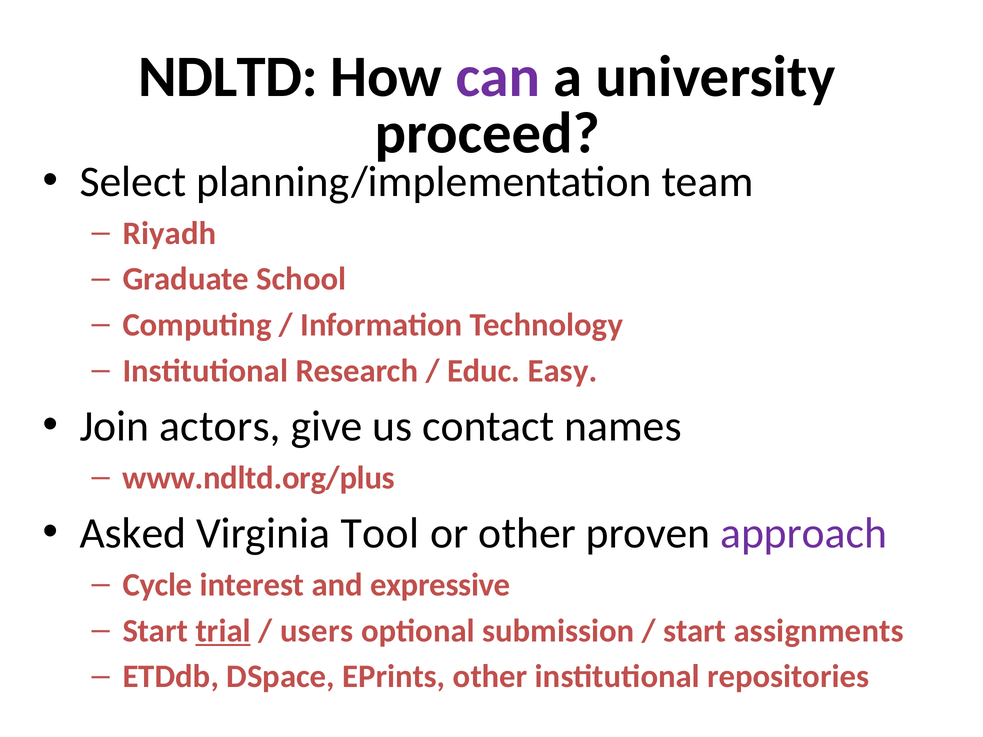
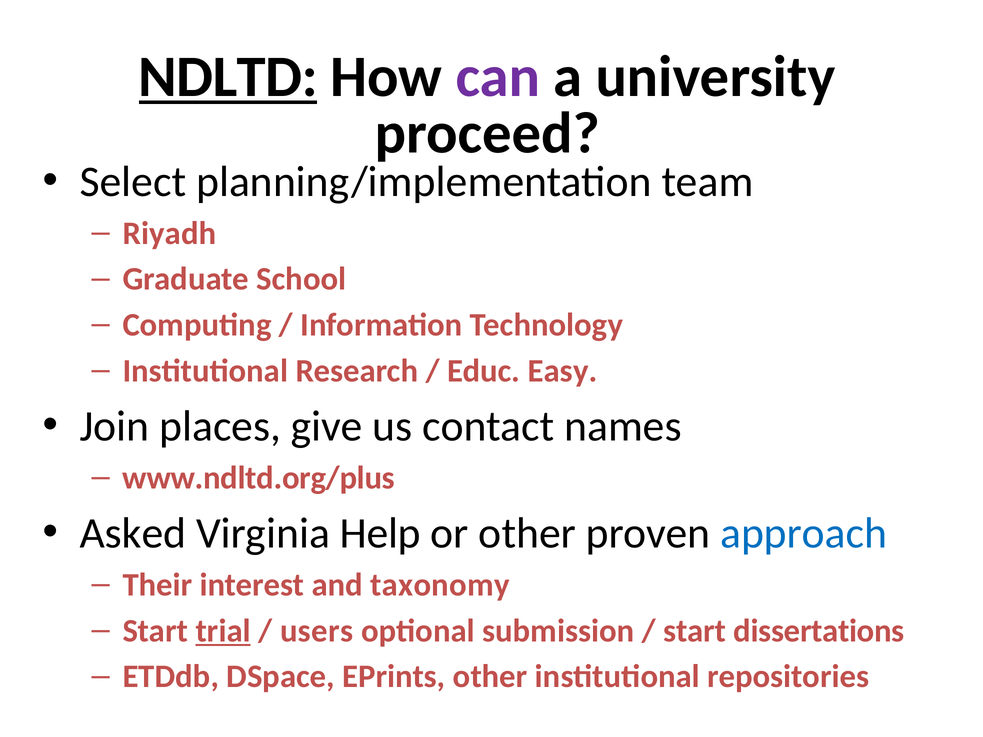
NDLTD underline: none -> present
actors: actors -> places
Tool: Tool -> Help
approach colour: purple -> blue
Cycle: Cycle -> Their
expressive: expressive -> taxonomy
assignments: assignments -> dissertations
